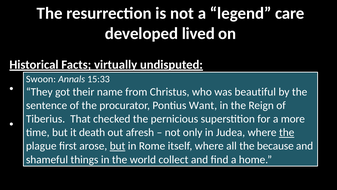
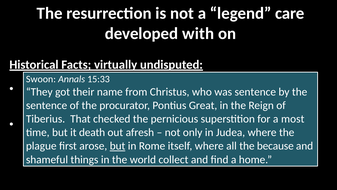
lived: lived -> with
was beautiful: beautiful -> sentence
Want: Want -> Great
more: more -> most
the at (287, 132) underline: present -> none
